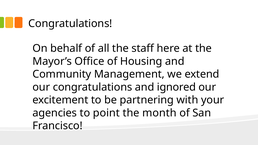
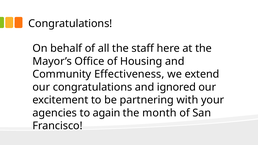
Management: Management -> Effectiveness
point: point -> again
